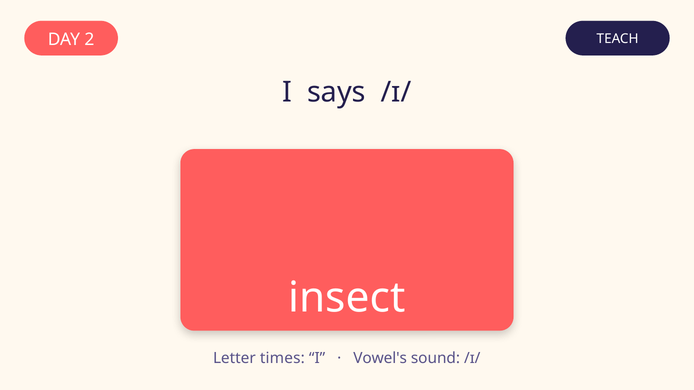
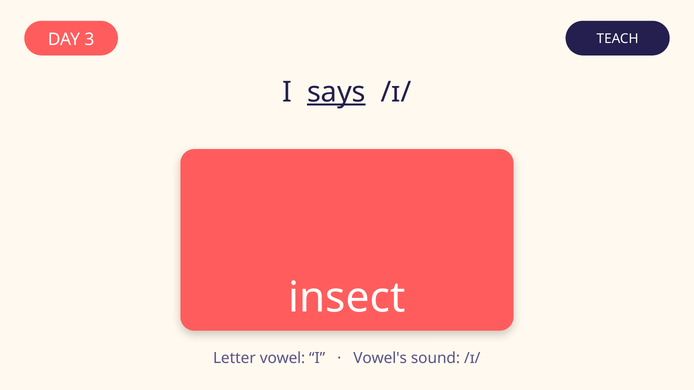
2: 2 -> 3
says underline: none -> present
times: times -> vowel
